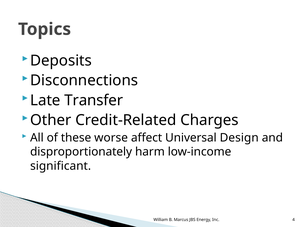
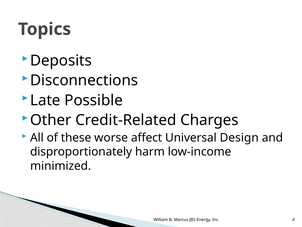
Transfer: Transfer -> Possible
significant: significant -> minimized
